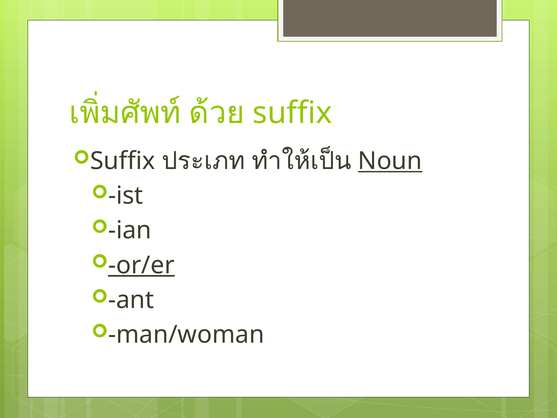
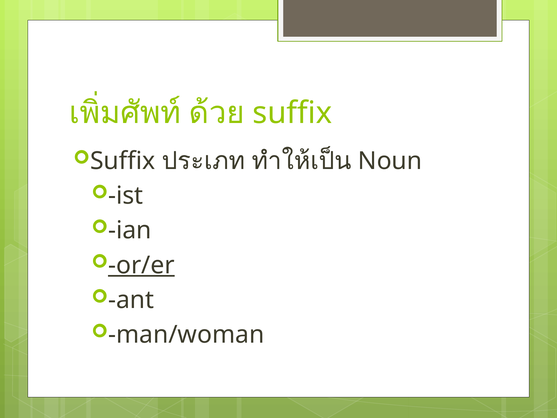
Noun underline: present -> none
